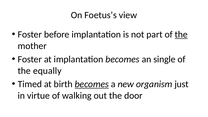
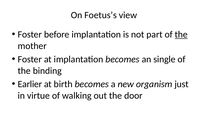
equally: equally -> binding
Timed: Timed -> Earlier
becomes at (92, 84) underline: present -> none
